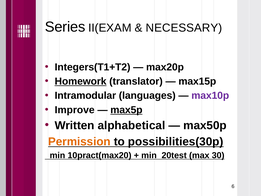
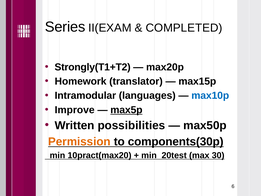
NECESSARY: NECESSARY -> COMPLETED
Integers(T1+T2: Integers(T1+T2 -> Strongly(T1+T2
Homework underline: present -> none
max10p colour: purple -> blue
alphabetical: alphabetical -> possibilities
possibilities(30p: possibilities(30p -> components(30p
